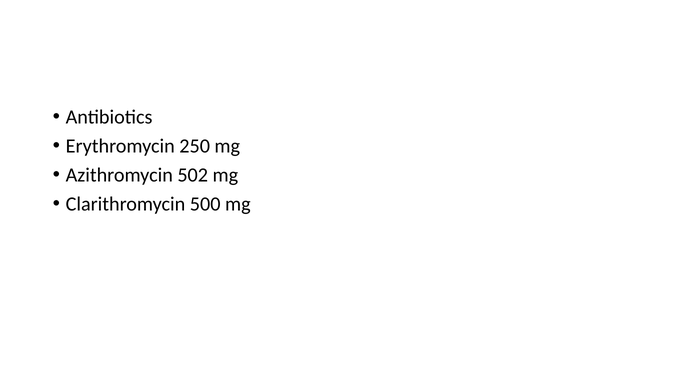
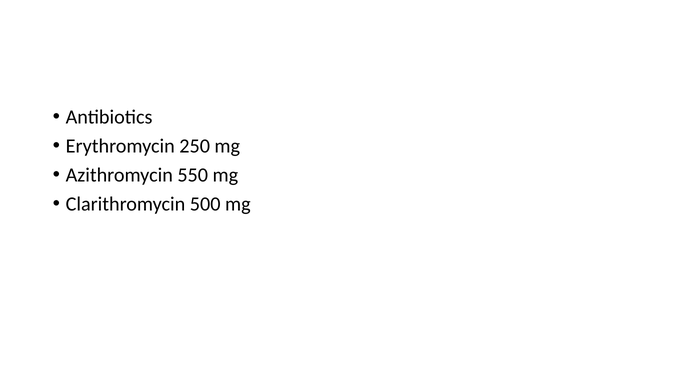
502: 502 -> 550
